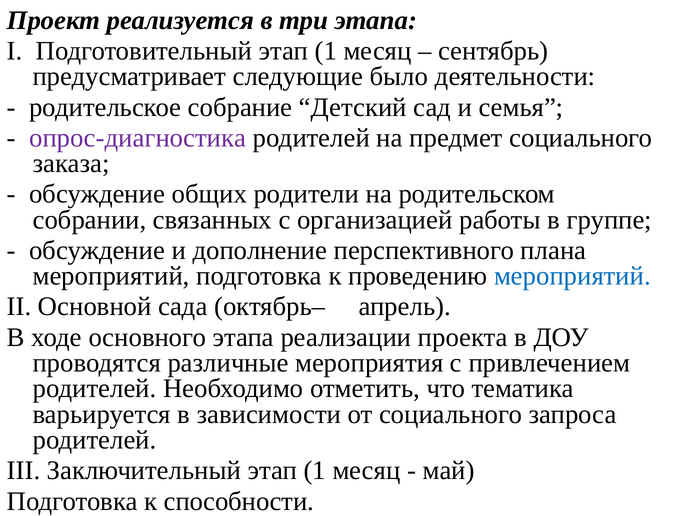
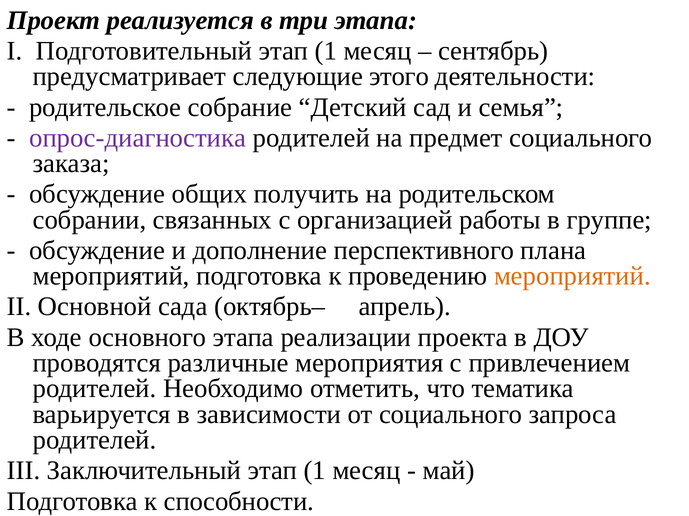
было: было -> этого
родители: родители -> получить
мероприятий at (572, 276) colour: blue -> orange
